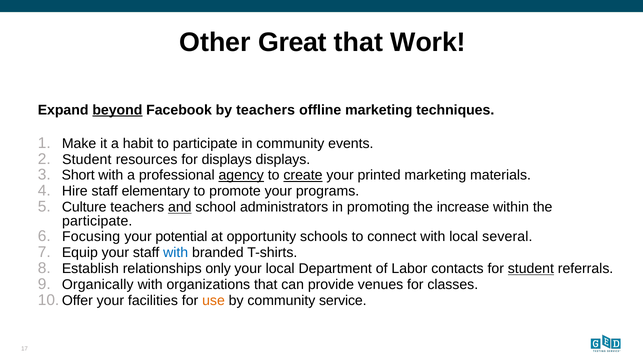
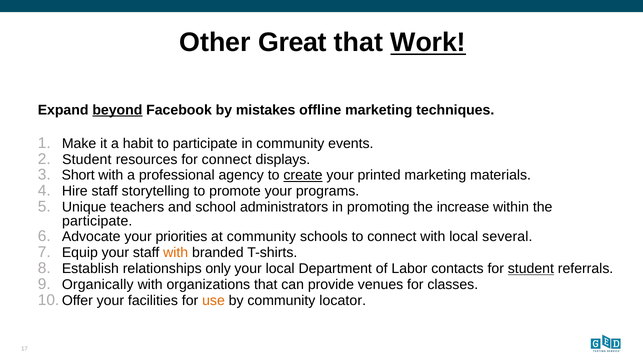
Work underline: none -> present
by teachers: teachers -> mistakes
for displays: displays -> connect
agency underline: present -> none
elementary: elementary -> storytelling
Culture: Culture -> Unique
and underline: present -> none
Focusing: Focusing -> Advocate
potential: potential -> priorities
at opportunity: opportunity -> community
with at (176, 252) colour: blue -> orange
service: service -> locator
